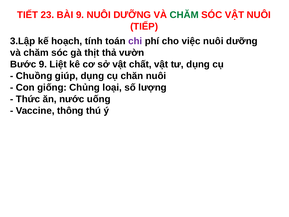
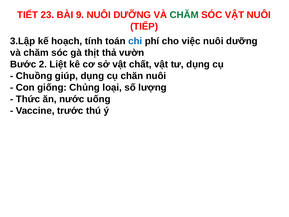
chi colour: purple -> blue
Bước 9: 9 -> 2
thông: thông -> trước
